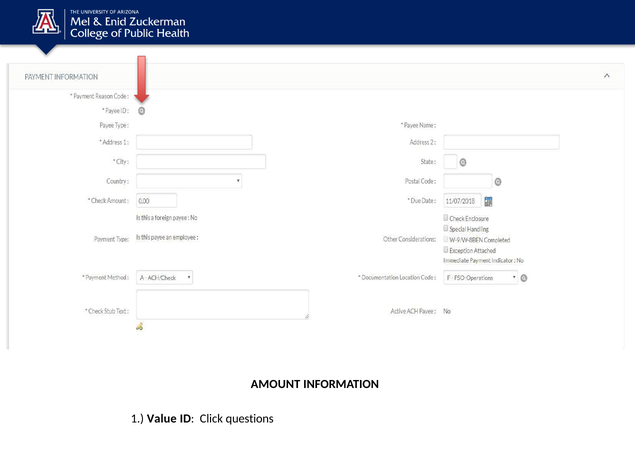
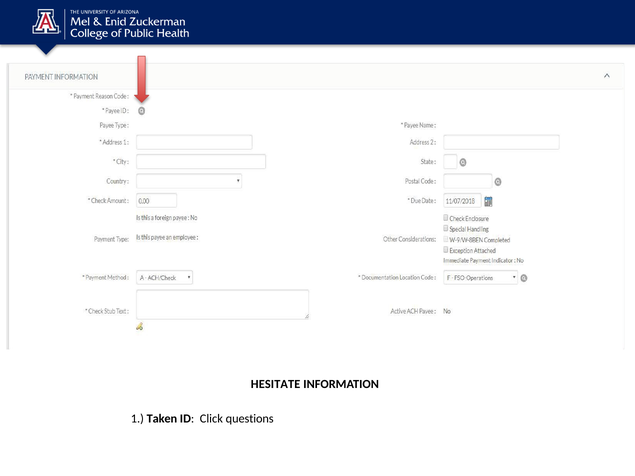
AMOUNT: AMOUNT -> HESITATE
Value: Value -> Taken
